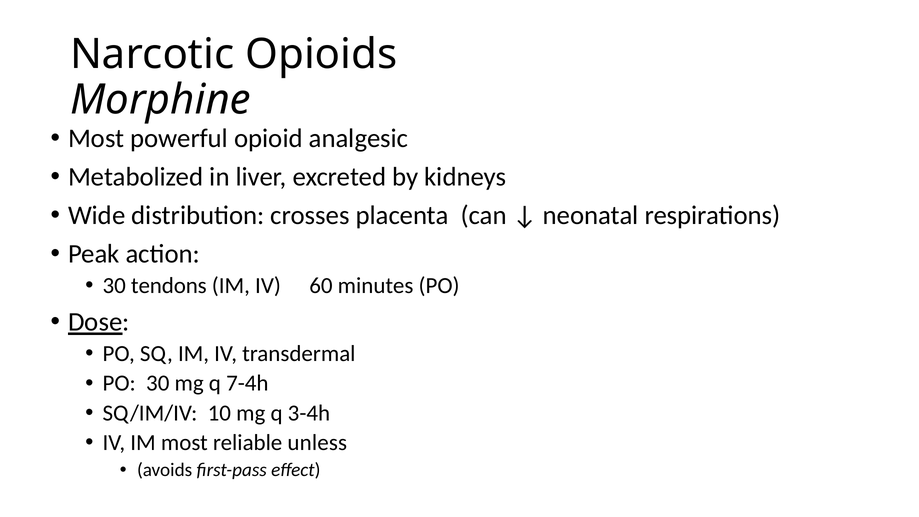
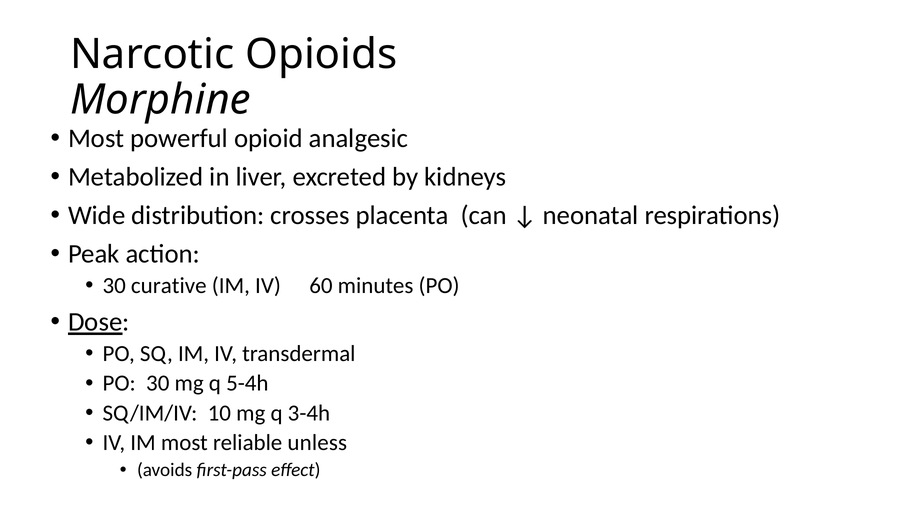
tendons: tendons -> curative
7-4h: 7-4h -> 5-4h
